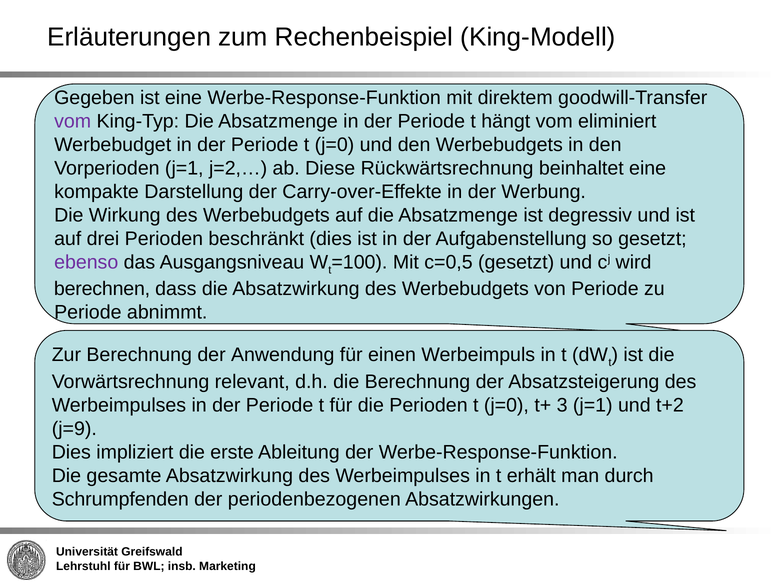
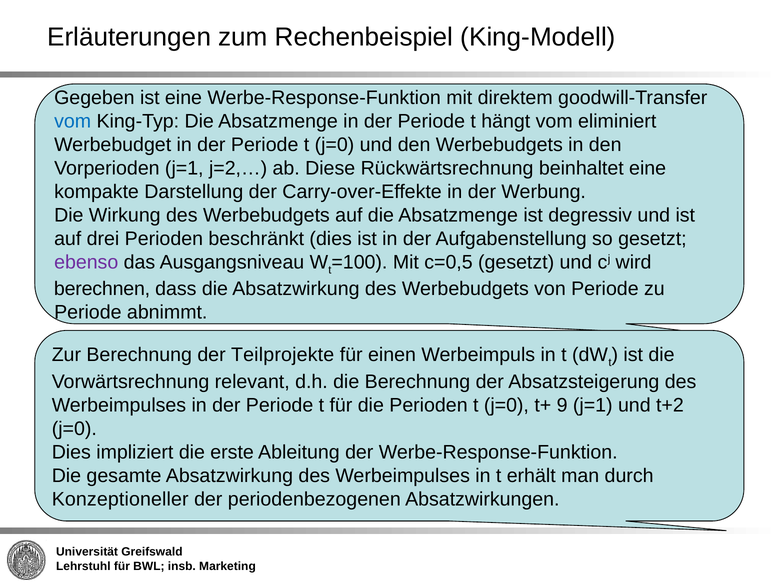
vom at (73, 121) colour: purple -> blue
Anwendung: Anwendung -> Teilprojekte
3: 3 -> 9
j=9 at (74, 429): j=9 -> j=0
Schrumpfenden: Schrumpfenden -> Konzeptioneller
